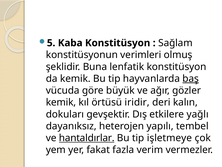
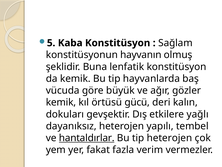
verimleri: verimleri -> hayvanın
baş underline: present -> none
iridir: iridir -> gücü
tip işletmeye: işletmeye -> heterojen
